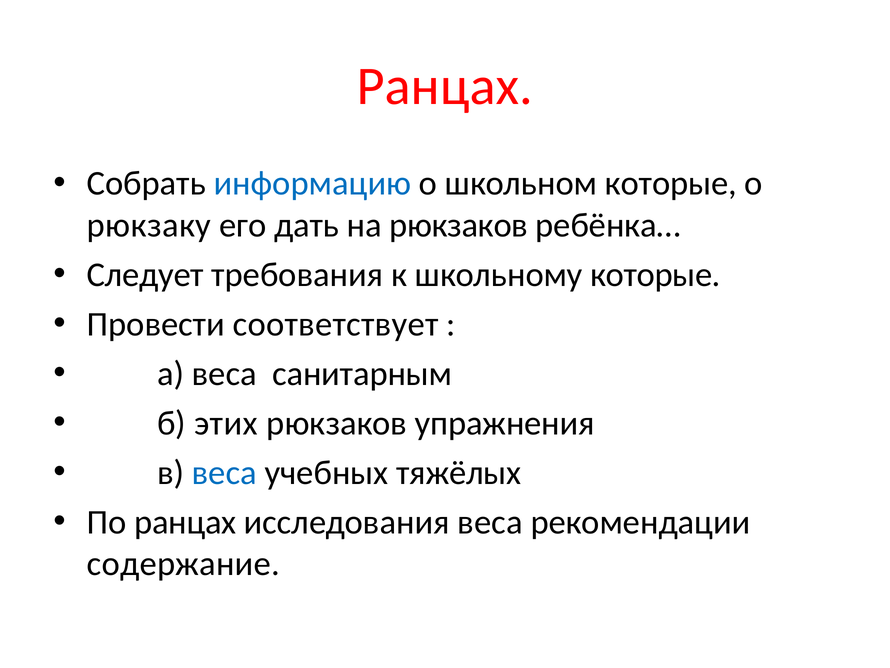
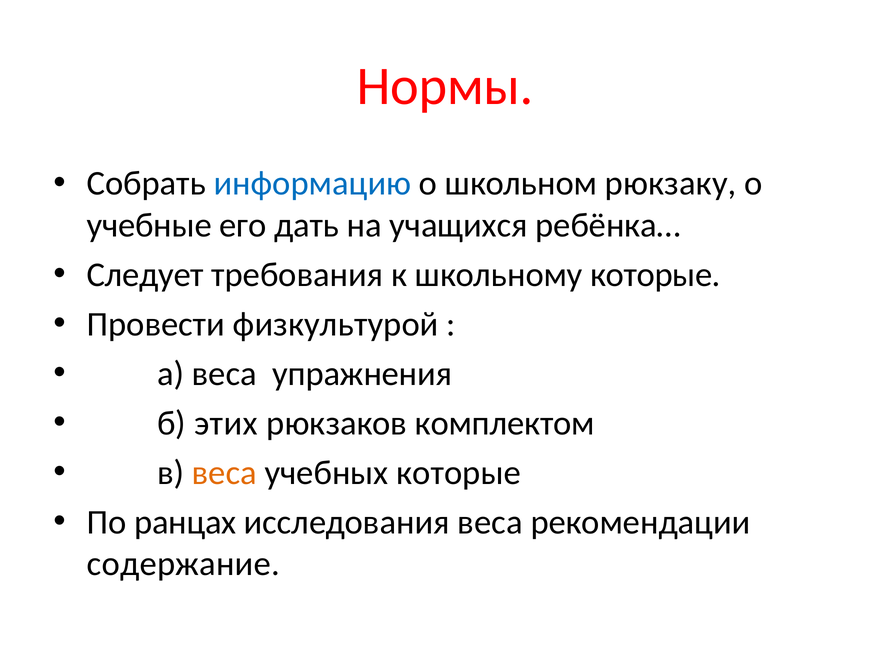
Ранцах at (445, 86): Ранцах -> Нормы
школьном которые: которые -> рюкзаку
рюкзаку: рюкзаку -> учебные
на рюкзаков: рюкзаков -> учащихся
соответствует: соответствует -> физкультурой
санитарным: санитарным -> упражнения
упражнения: упражнения -> комплектом
веса at (224, 472) colour: blue -> orange
учебных тяжёлых: тяжёлых -> которые
